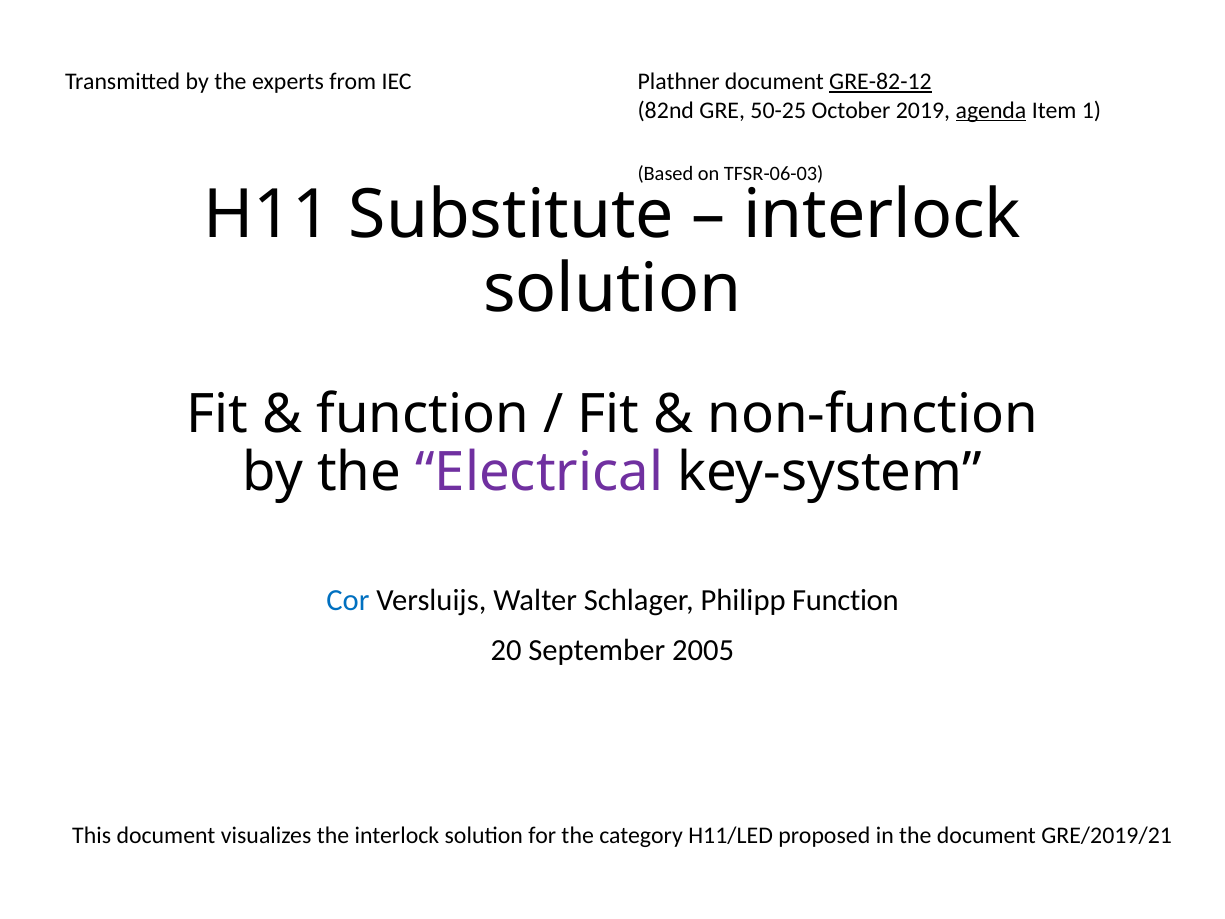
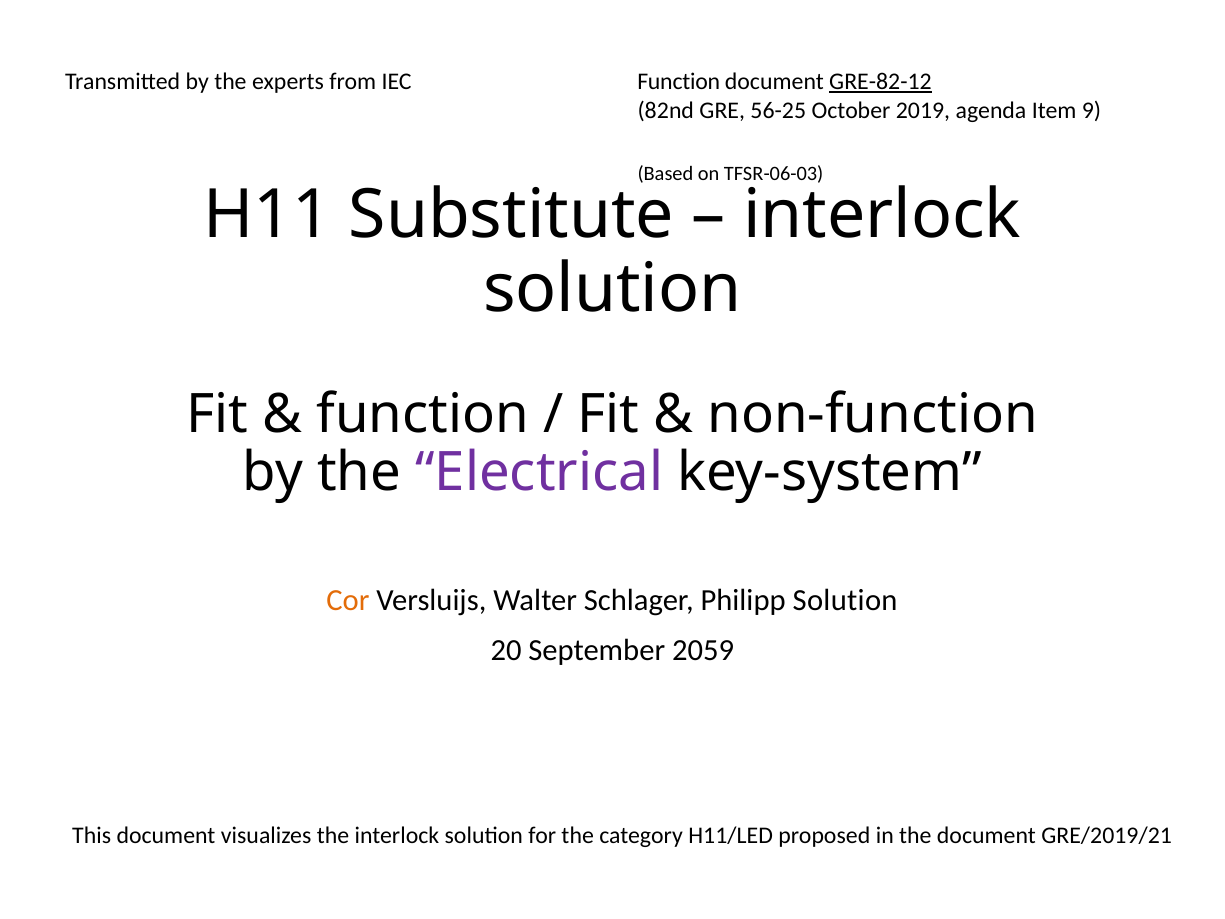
IEC Plathner: Plathner -> Function
50-25: 50-25 -> 56-25
agenda underline: present -> none
1: 1 -> 9
Cor colour: blue -> orange
Philipp Function: Function -> Solution
2005: 2005 -> 2059
